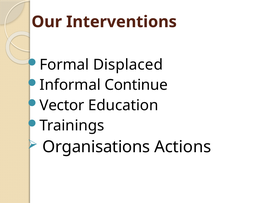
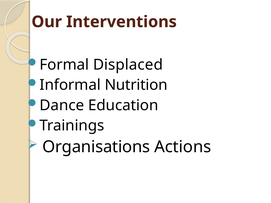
Continue: Continue -> Nutrition
Vector: Vector -> Dance
